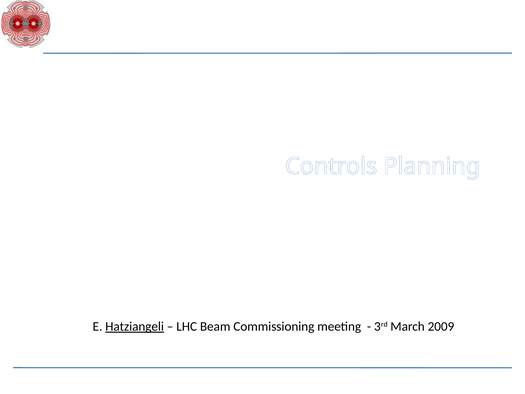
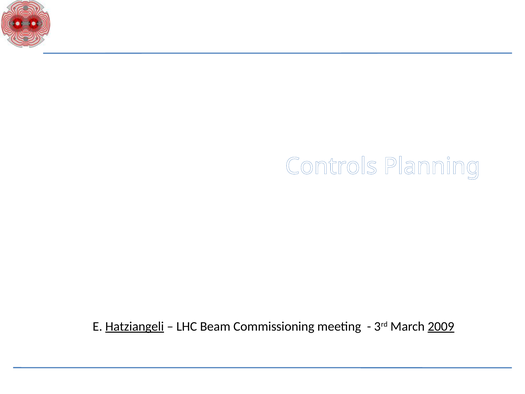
2009 underline: none -> present
